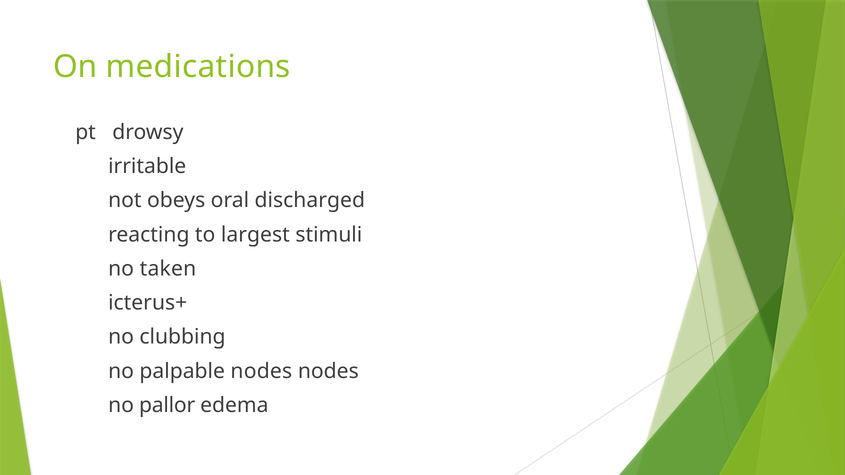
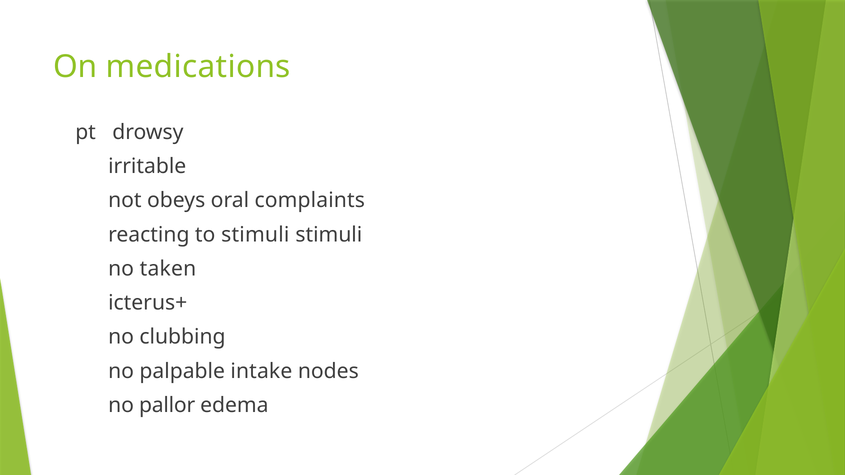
discharged: discharged -> complaints
to largest: largest -> stimuli
palpable nodes: nodes -> intake
